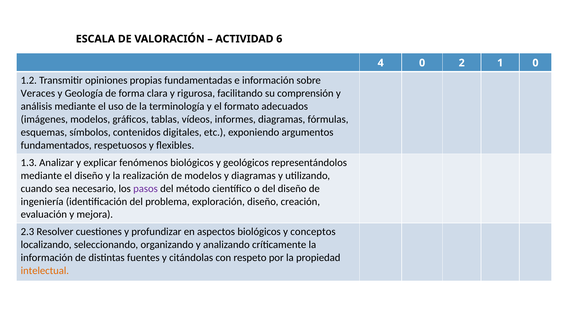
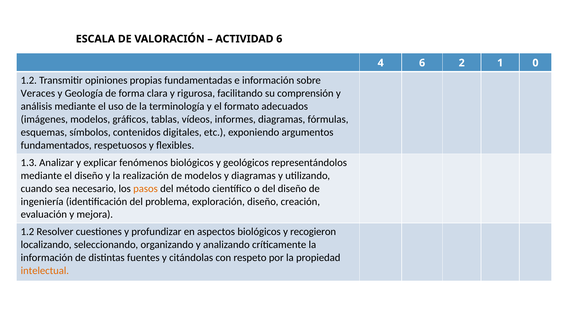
4 0: 0 -> 6
pasos colour: purple -> orange
2.3 at (27, 232): 2.3 -> 1.2
conceptos: conceptos -> recogieron
